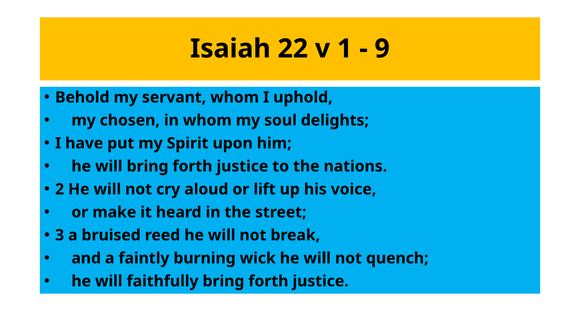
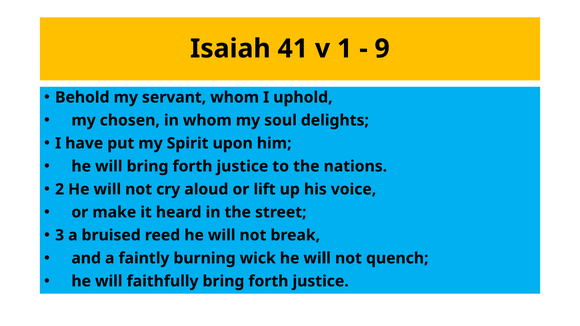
22: 22 -> 41
